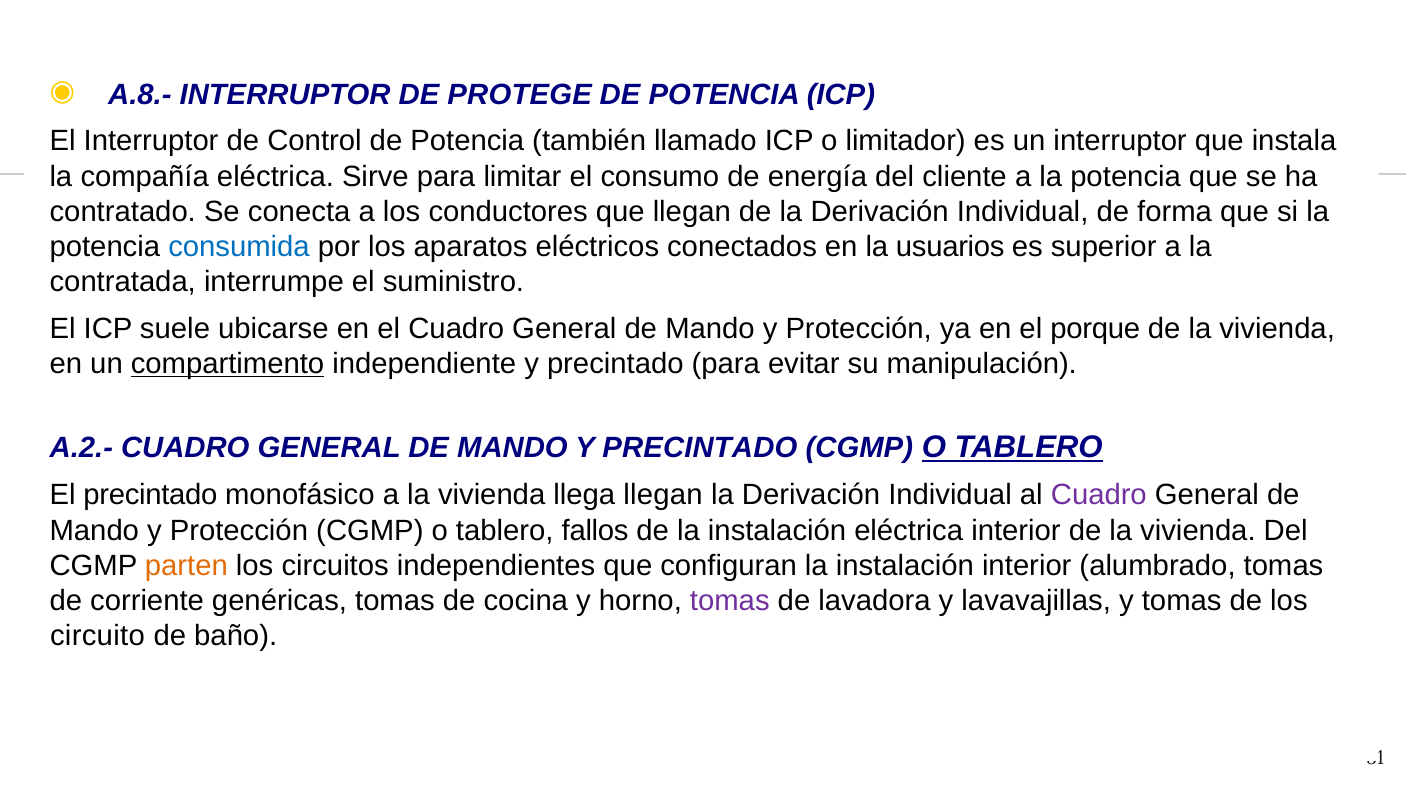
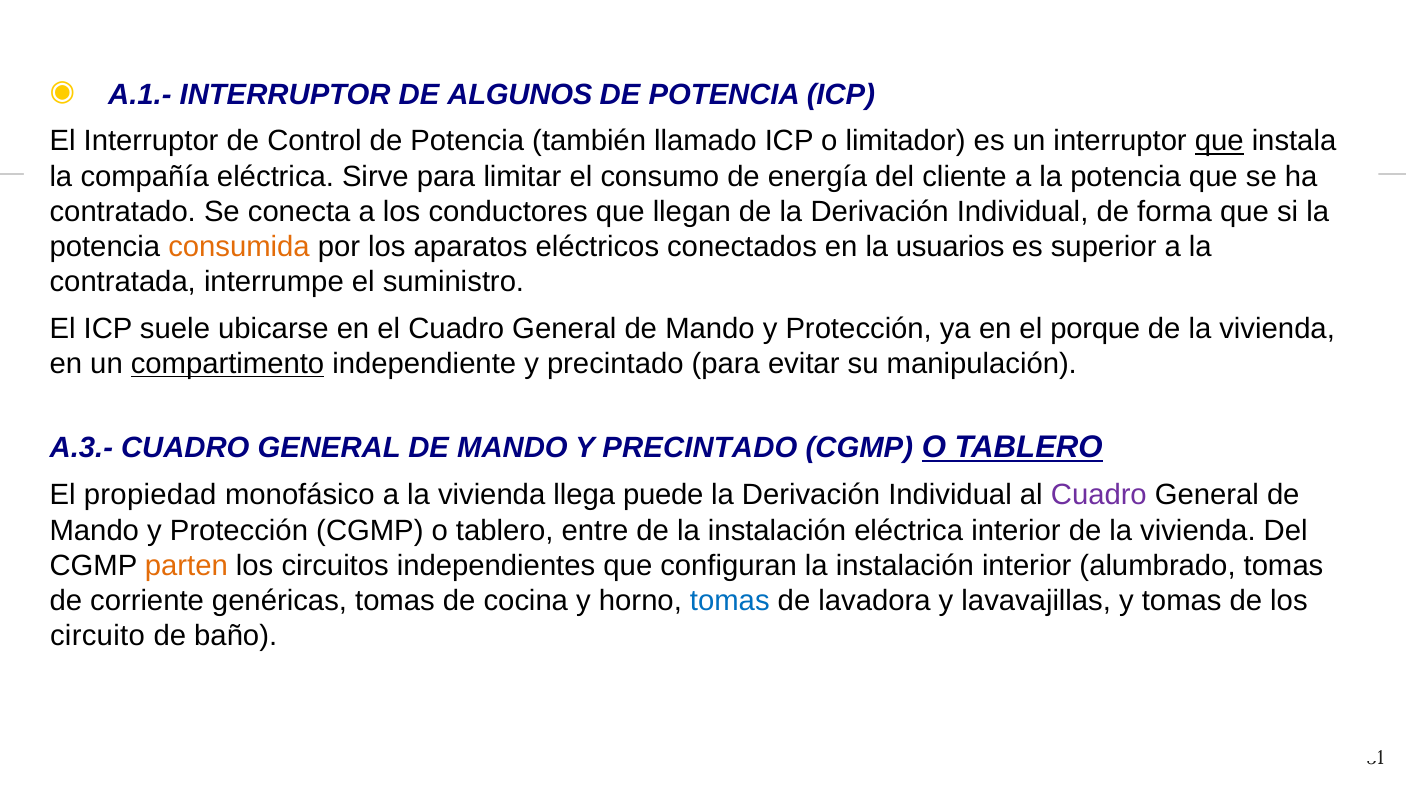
A.8.-: A.8.- -> A.1.-
PROTEGE: PROTEGE -> ALGUNOS
que at (1219, 141) underline: none -> present
consumida colour: blue -> orange
A.2.-: A.2.- -> A.3.-
El precintado: precintado -> propiedad
llega llegan: llegan -> puede
fallos: fallos -> entre
tomas at (730, 601) colour: purple -> blue
